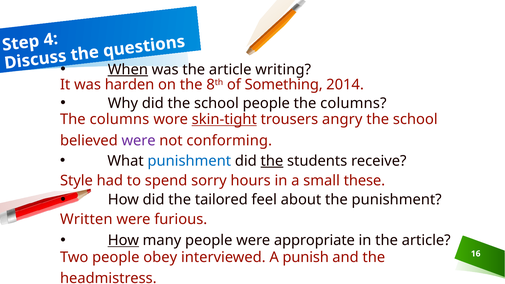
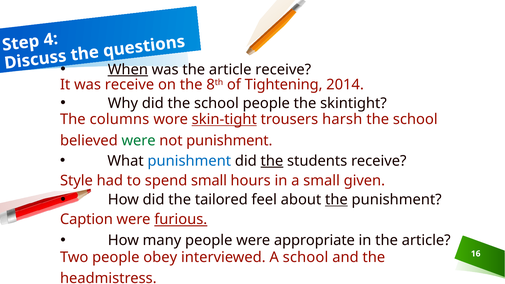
article writing: writing -> receive
was harden: harden -> receive
Something: Something -> Tightening
columns at (353, 103): columns -> skintight
angry: angry -> harsh
were at (139, 141) colour: purple -> green
not conforming: conforming -> punishment
spend sorry: sorry -> small
these: these -> given
the at (336, 200) underline: none -> present
Written: Written -> Caption
furious underline: none -> present
How at (123, 240) underline: present -> none
A punish: punish -> school
